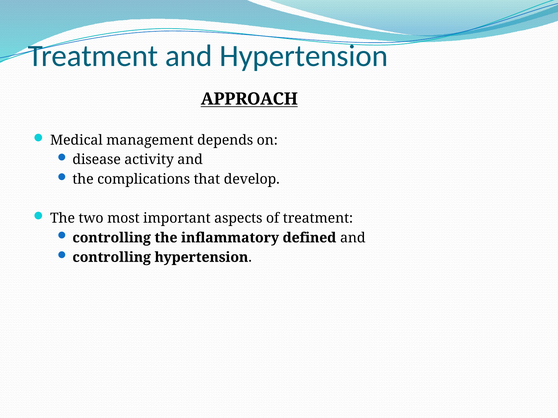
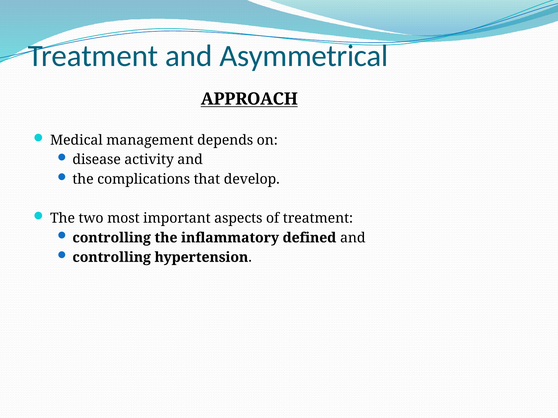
and Hypertension: Hypertension -> Asymmetrical
